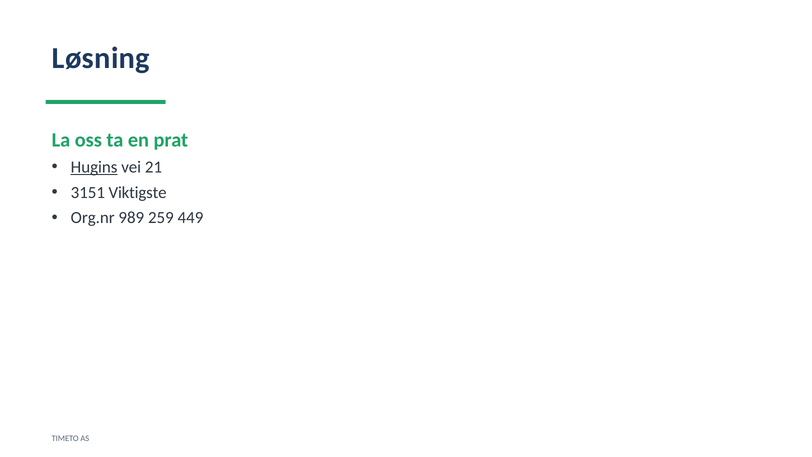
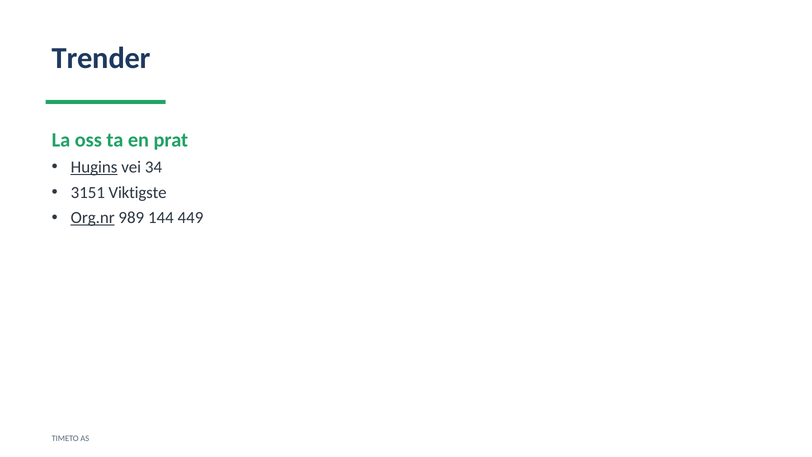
Løsning: Løsning -> Trender
21: 21 -> 34
Org.nr underline: none -> present
259: 259 -> 144
